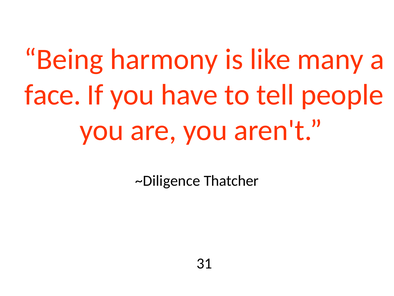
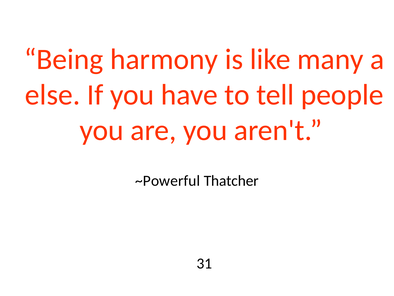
face: face -> else
~Diligence: ~Diligence -> ~Powerful
